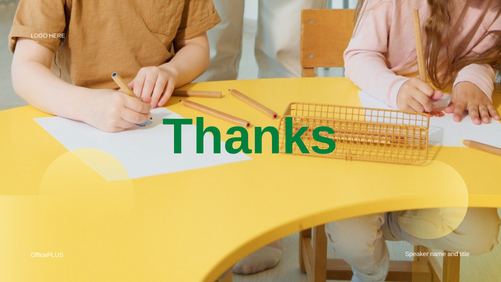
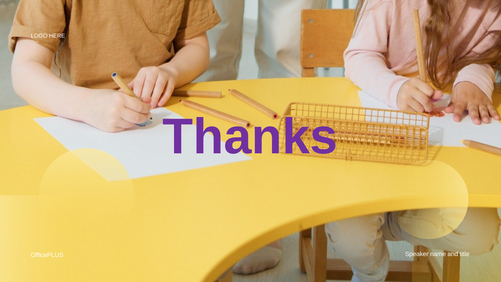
Thanks colour: green -> purple
